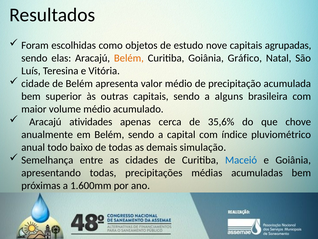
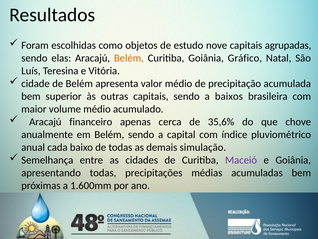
alguns: alguns -> baixos
atividades: atividades -> financeiro
todo: todo -> cada
Maceió colour: blue -> purple
